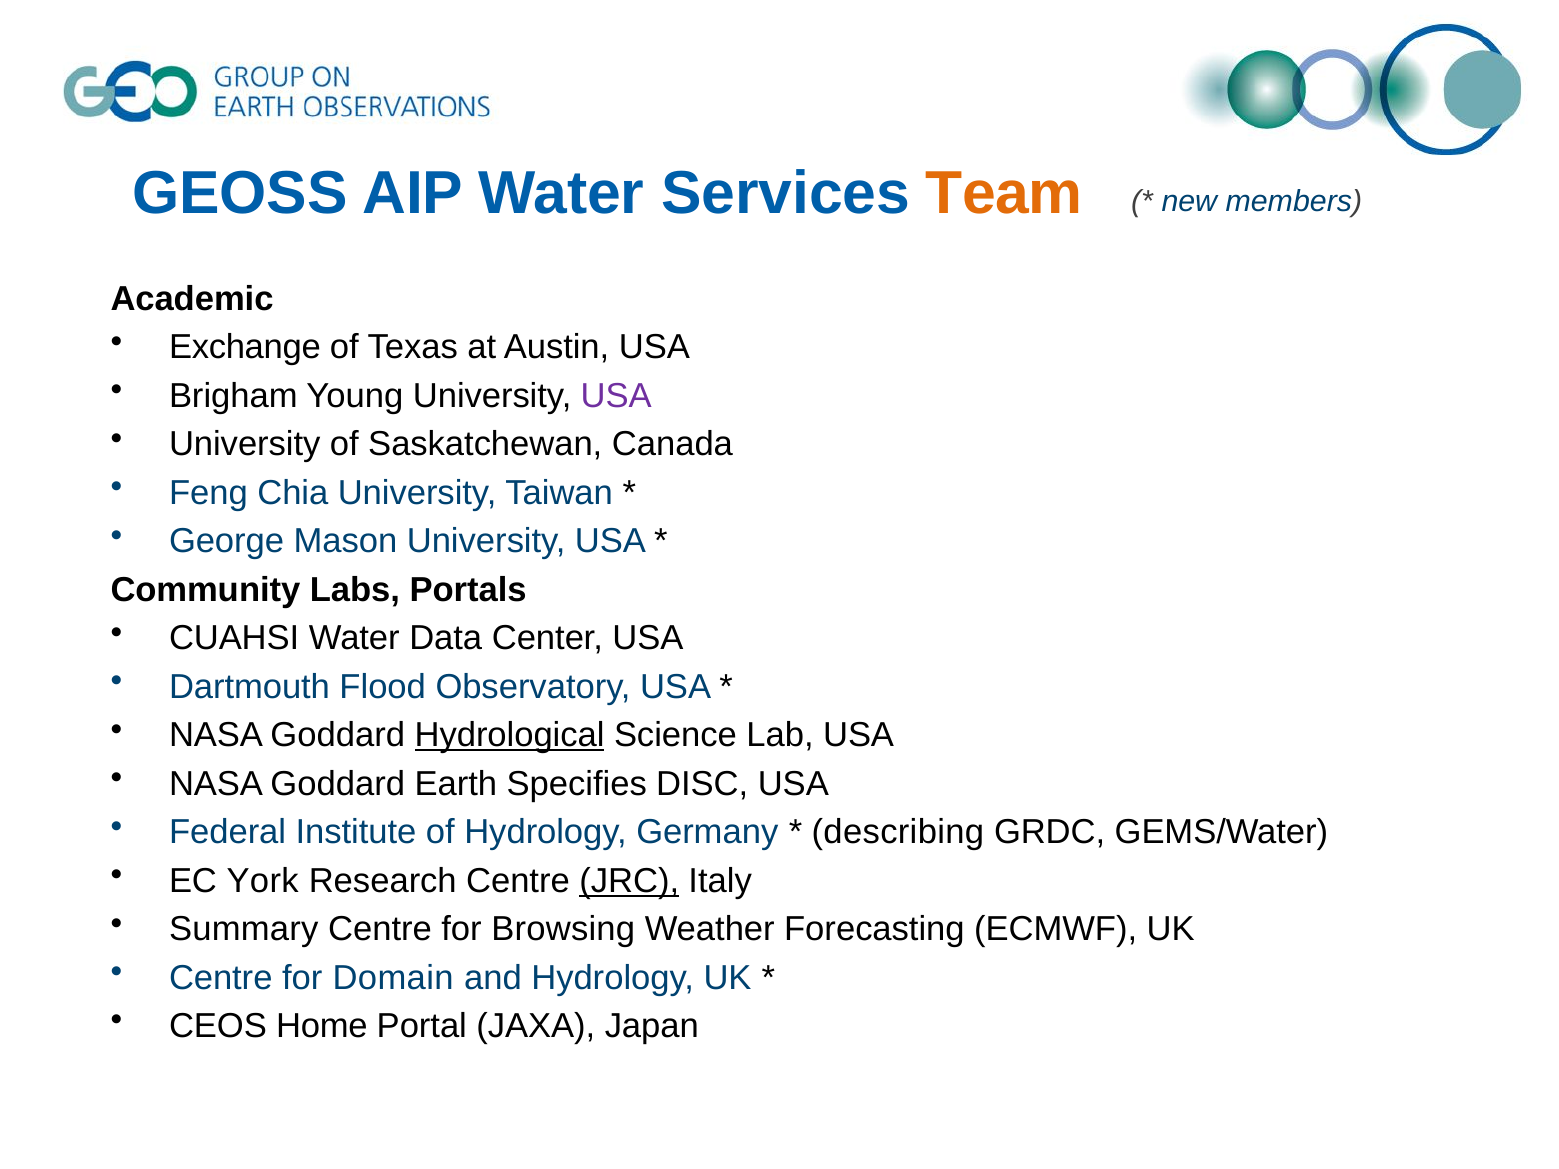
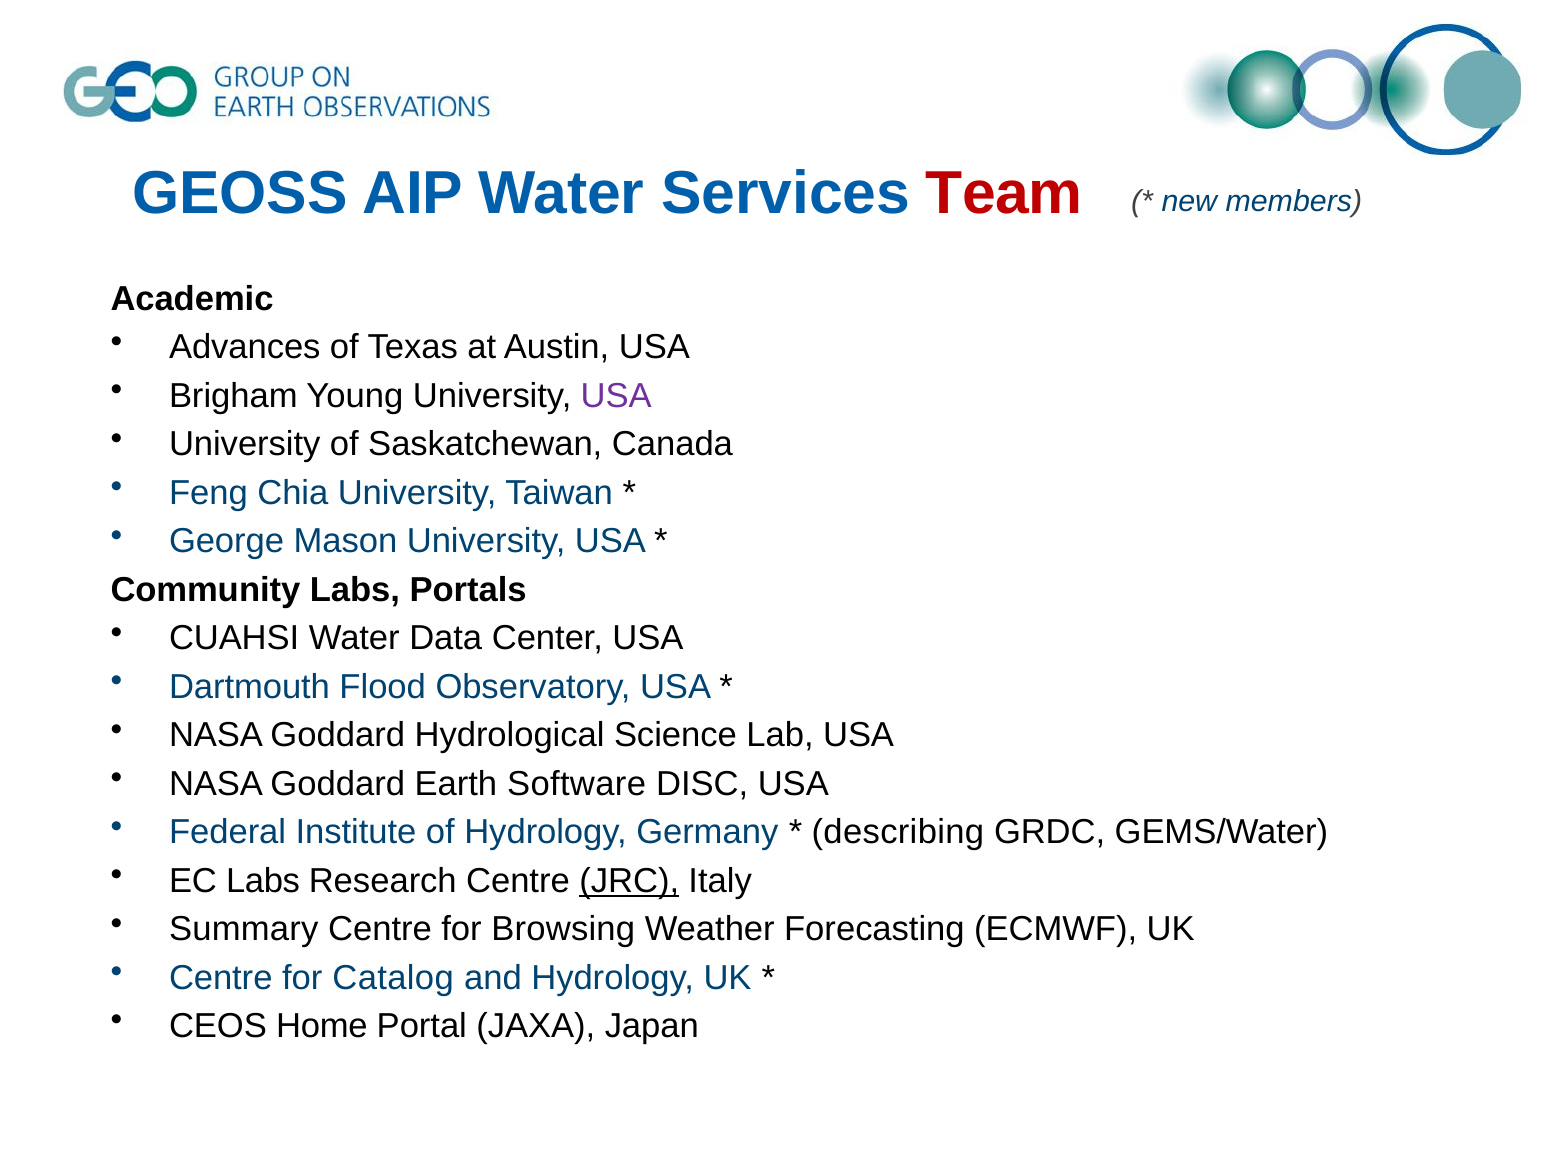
Team colour: orange -> red
Exchange: Exchange -> Advances
Hydrological underline: present -> none
Specifies: Specifies -> Software
EC York: York -> Labs
Domain: Domain -> Catalog
